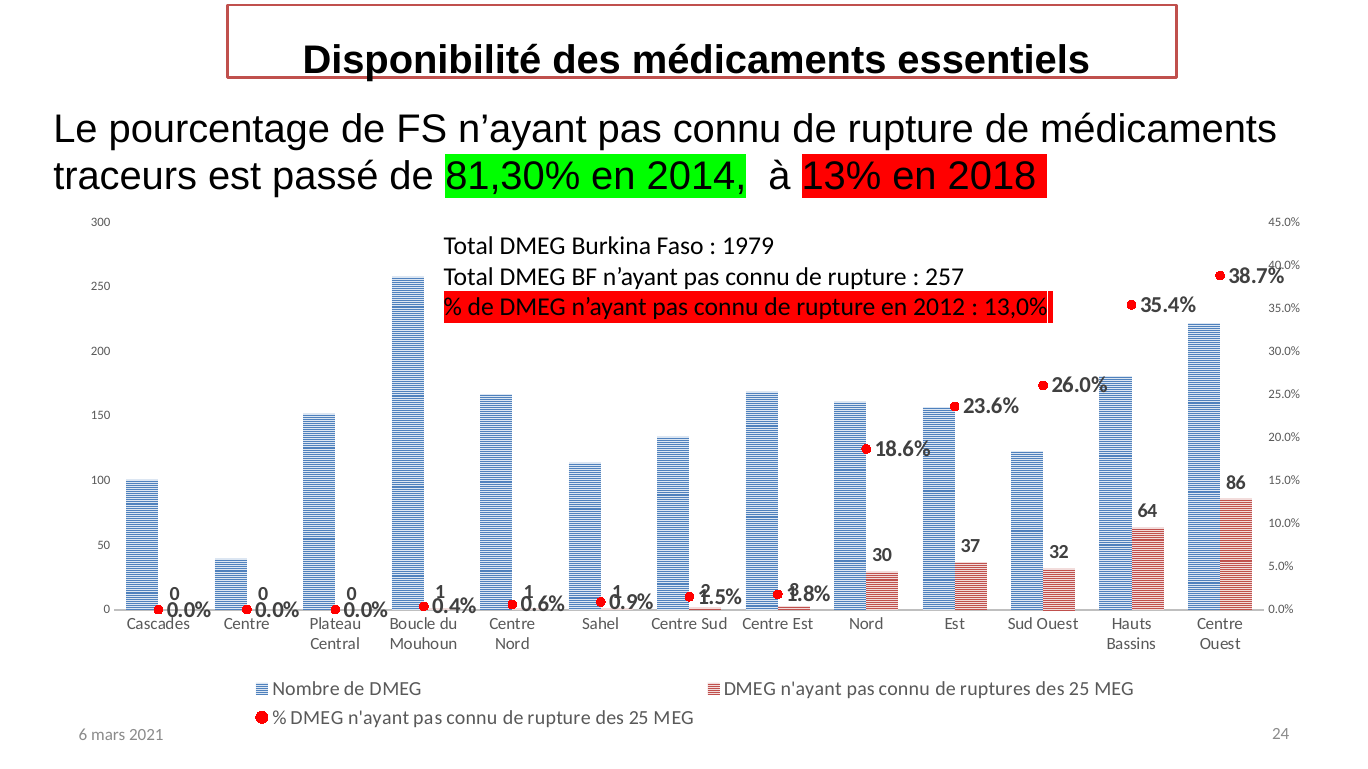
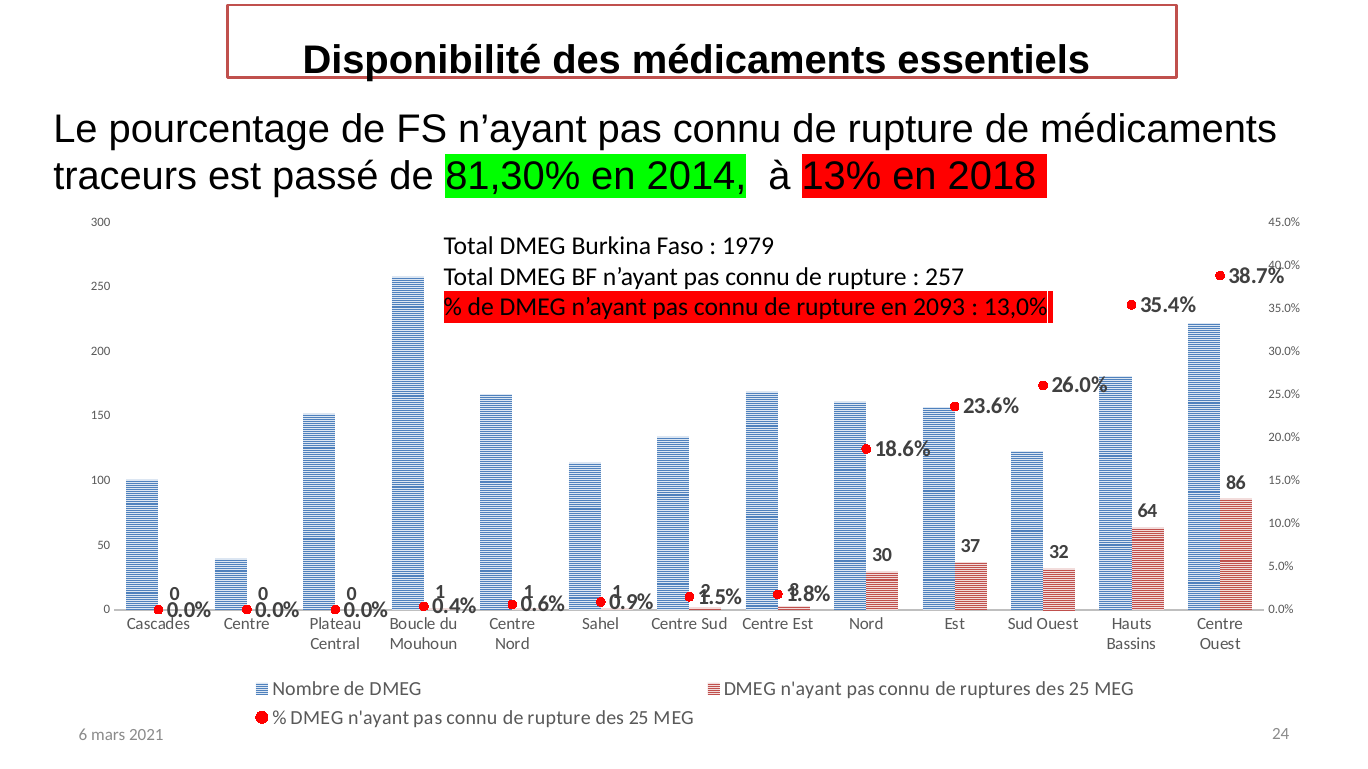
2012: 2012 -> 2093
